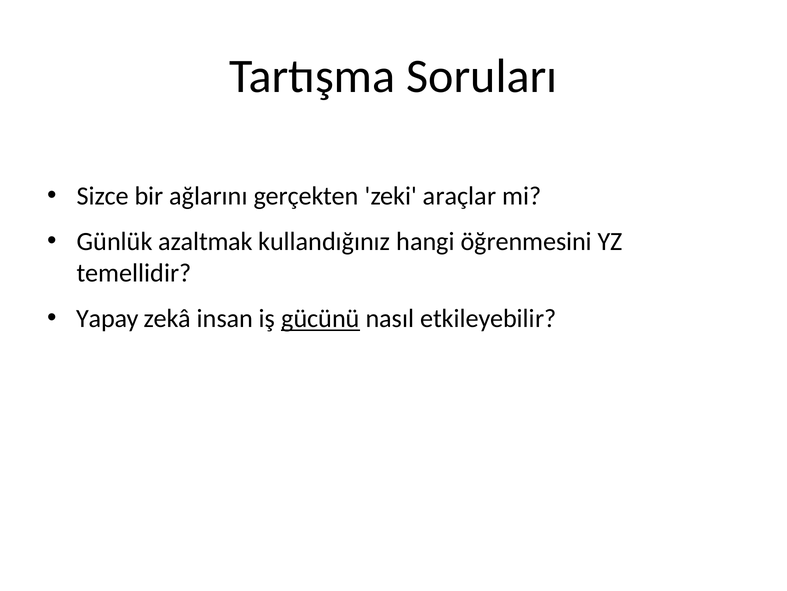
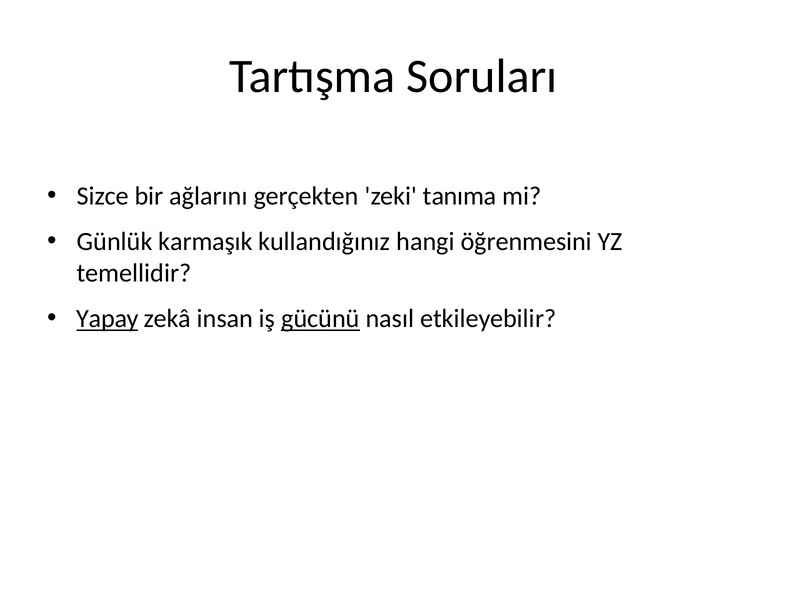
araçlar: araçlar -> tanıma
azaltmak: azaltmak -> karmaşık
Yapay underline: none -> present
